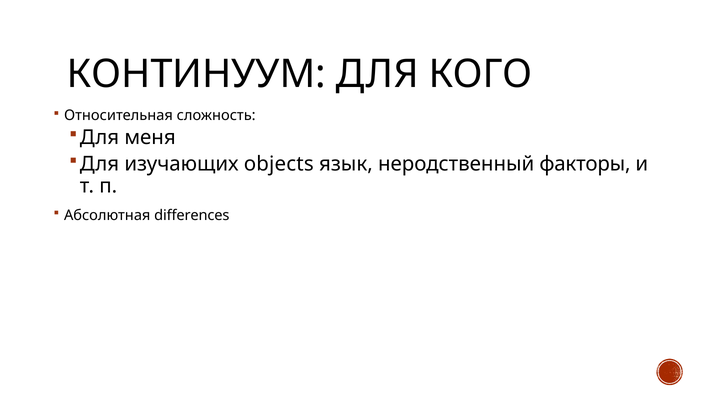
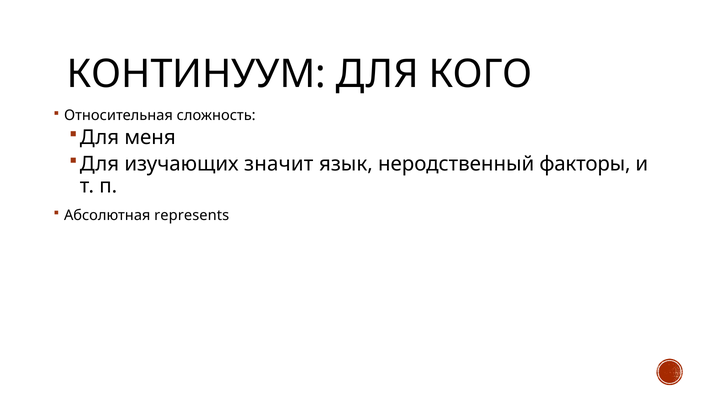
objects: objects -> значит
differences: differences -> represents
